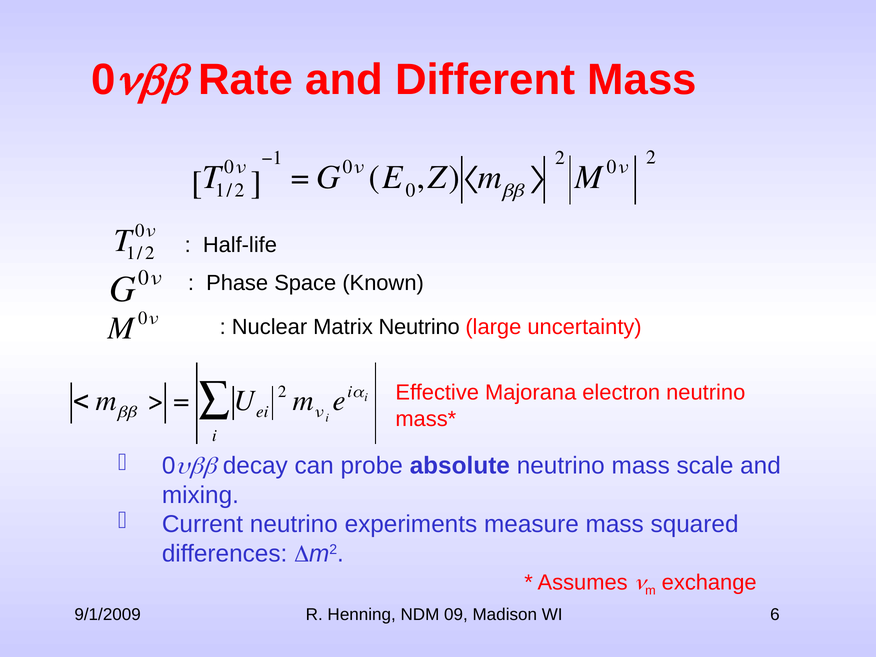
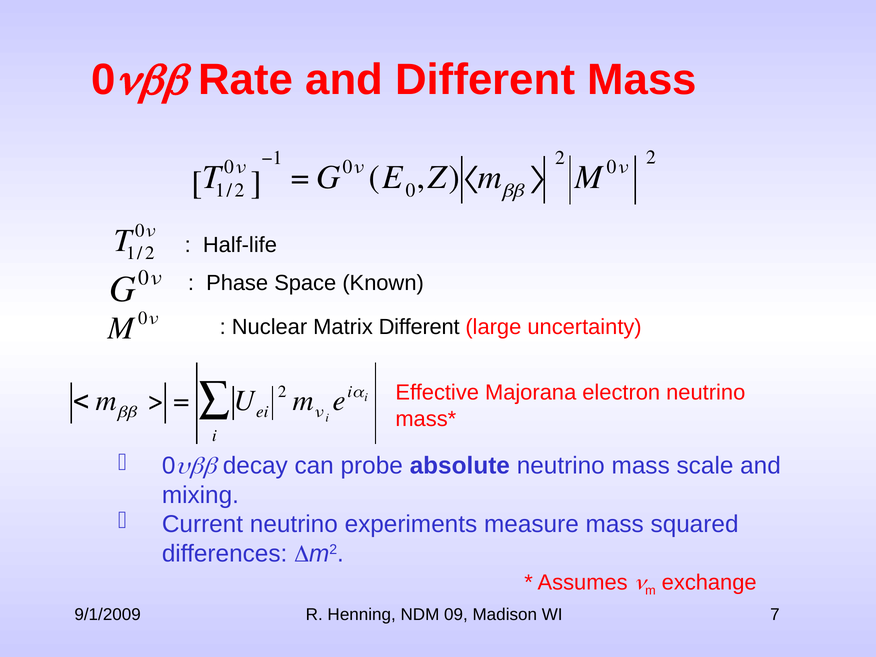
Matrix Neutrino: Neutrino -> Different
6: 6 -> 7
